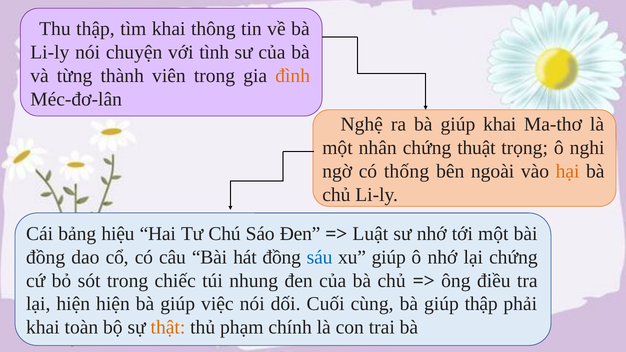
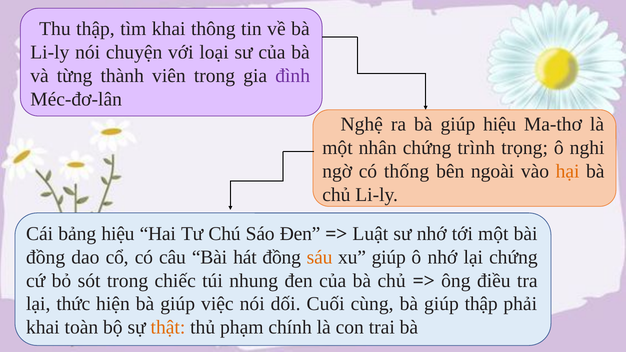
tình: tình -> loại
đình colour: orange -> purple
giúp khai: khai -> hiệu
thuật: thuật -> trình
sáu colour: blue -> orange
lại hiện: hiện -> thức
